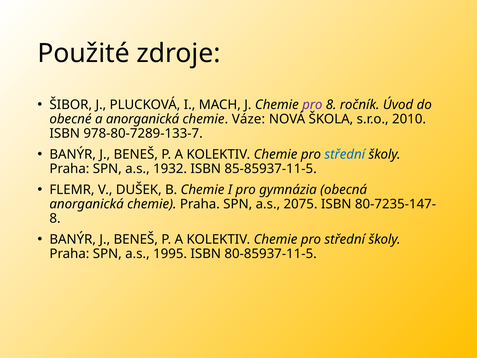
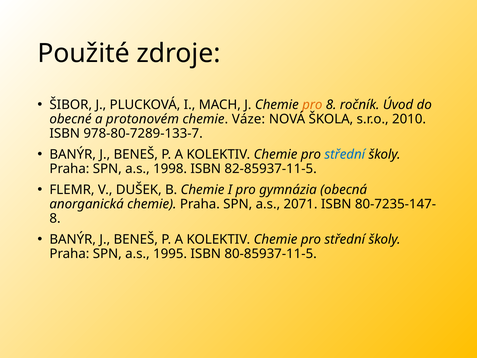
pro at (312, 105) colour: purple -> orange
a anorganická: anorganická -> protonovém
1932: 1932 -> 1998
85-85937-11-5: 85-85937-11-5 -> 82-85937-11-5
2075: 2075 -> 2071
